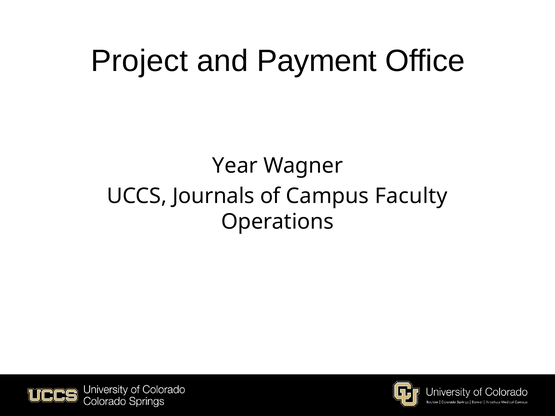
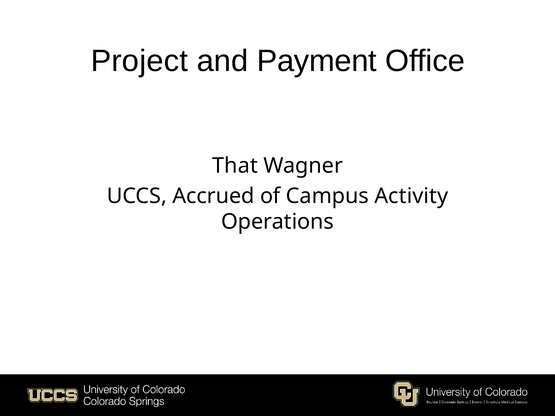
Year: Year -> That
Journals: Journals -> Accrued
Faculty: Faculty -> Activity
